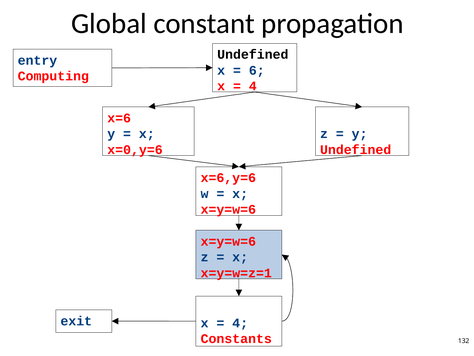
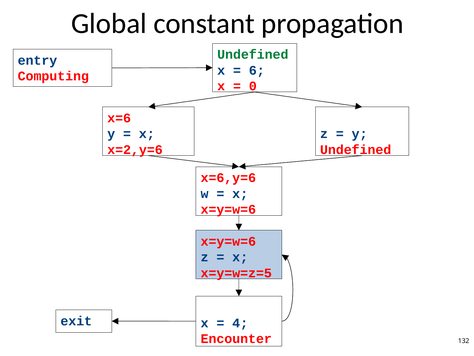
Undefined at (253, 55) colour: black -> green
4 at (253, 86): 4 -> 0
x=0,y=6: x=0,y=6 -> x=2,y=6
x=y=w=z=1: x=y=w=z=1 -> x=y=w=z=5
Constants: Constants -> Encounter
